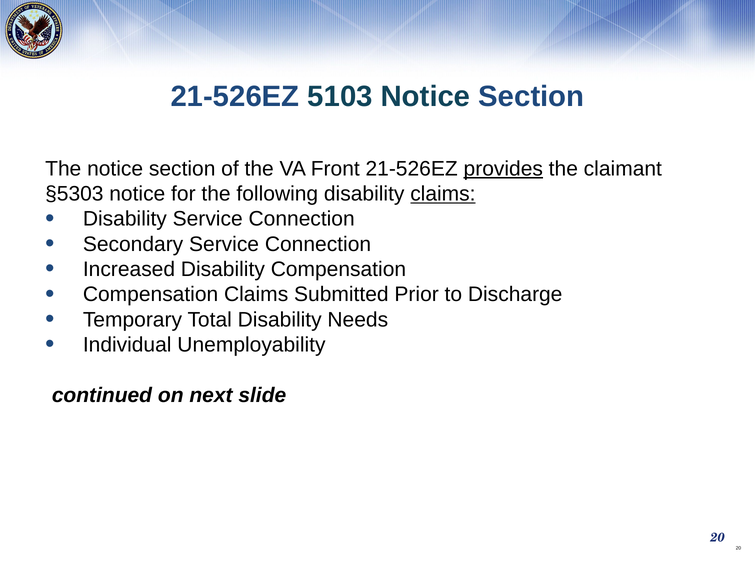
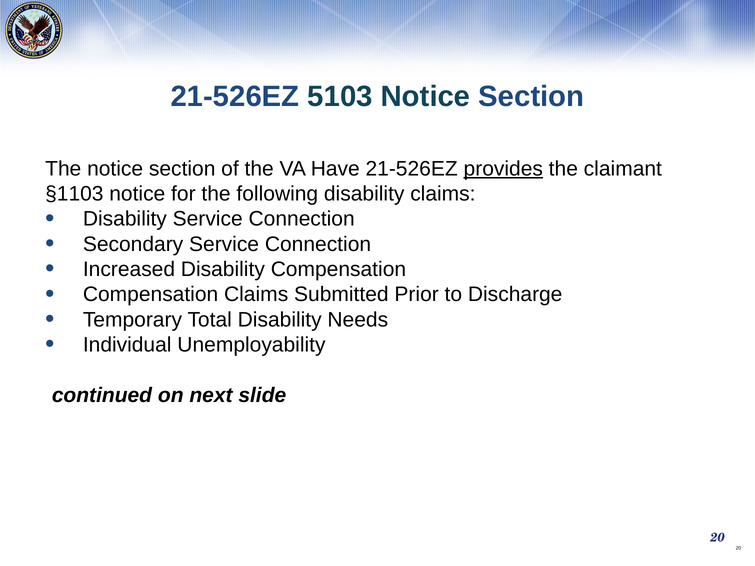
Front: Front -> Have
§5303: §5303 -> §1103
claims at (443, 194) underline: present -> none
